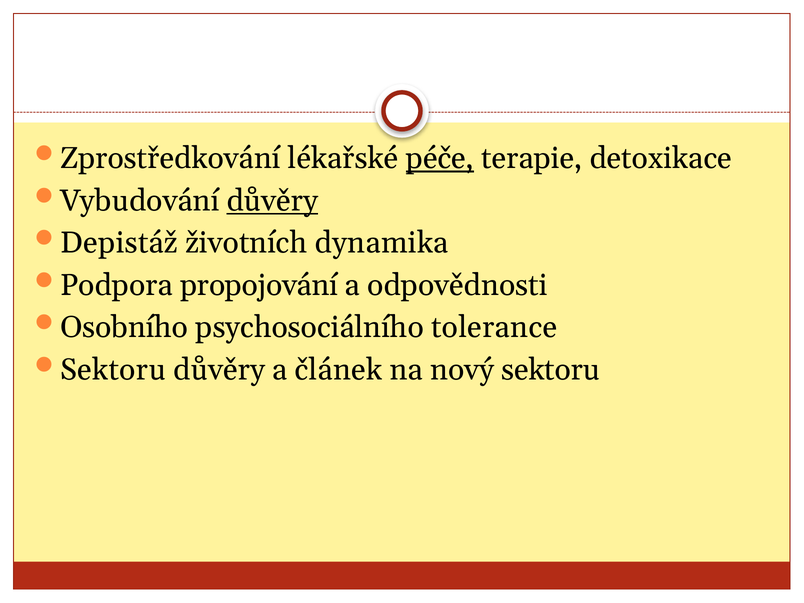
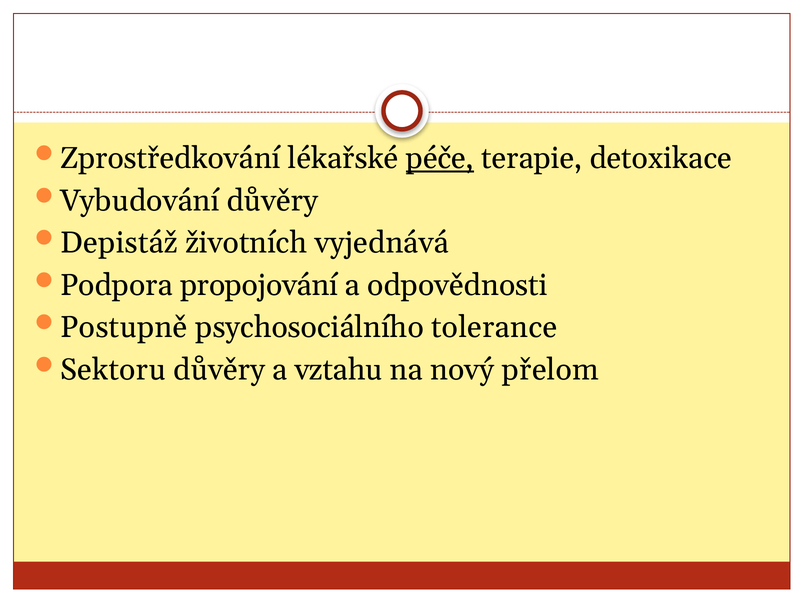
důvěry at (272, 201) underline: present -> none
dynamika: dynamika -> vyjednává
Osobního: Osobního -> Postupně
článek: článek -> vztahu
nový sektoru: sektoru -> přelom
